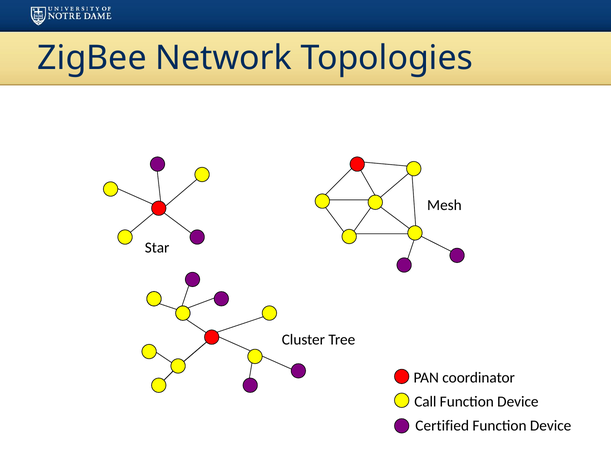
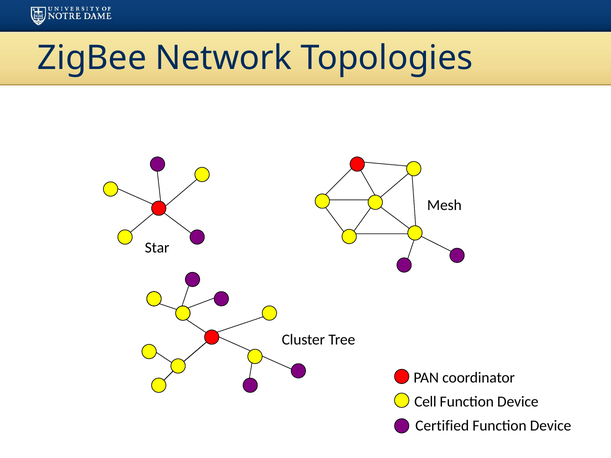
Call: Call -> Cell
